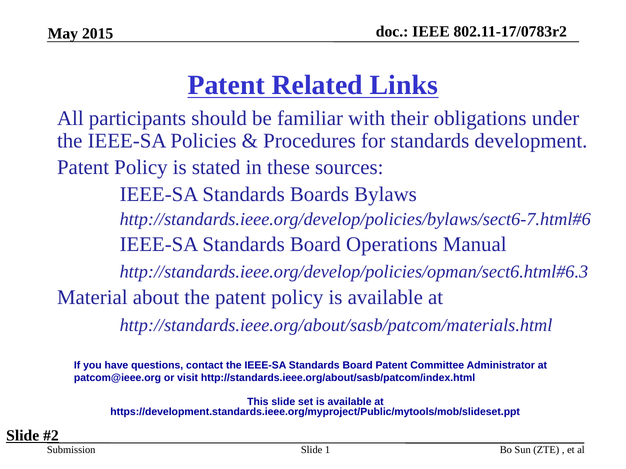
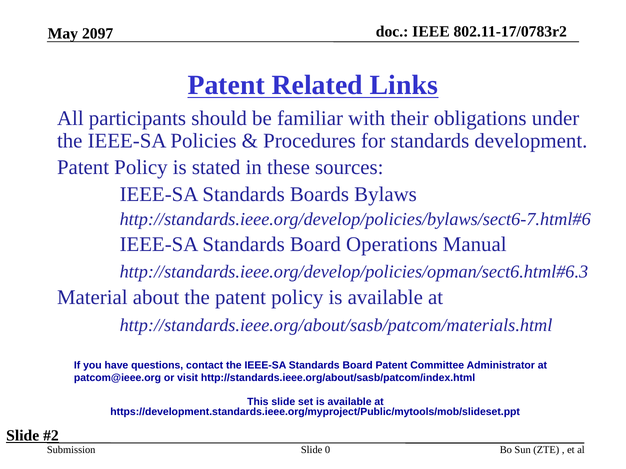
2015: 2015 -> 2097
1: 1 -> 0
